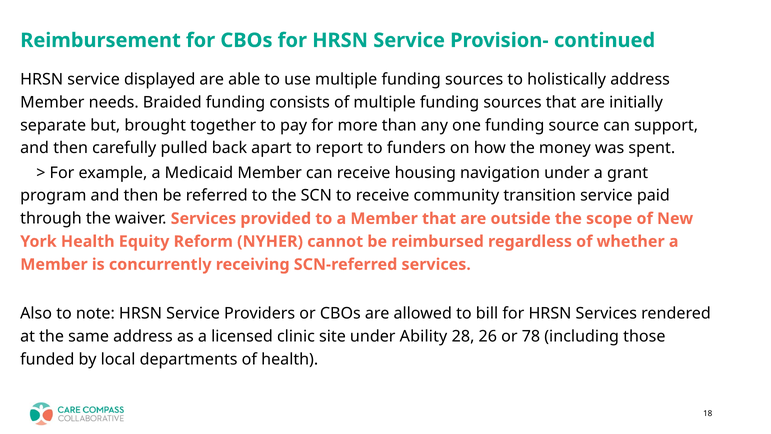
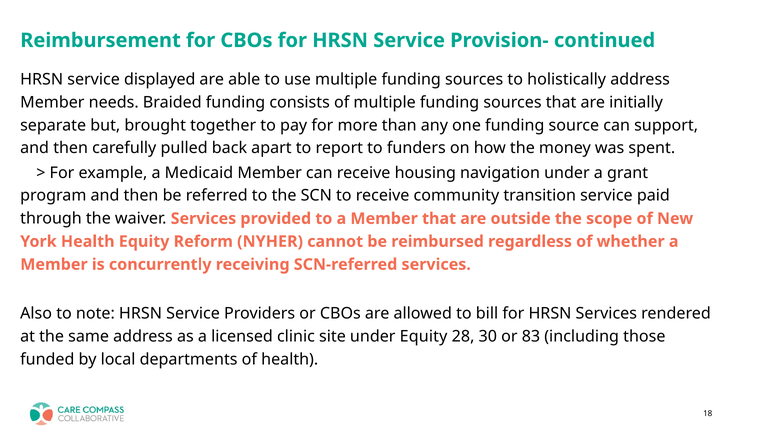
under Ability: Ability -> Equity
26: 26 -> 30
78: 78 -> 83
